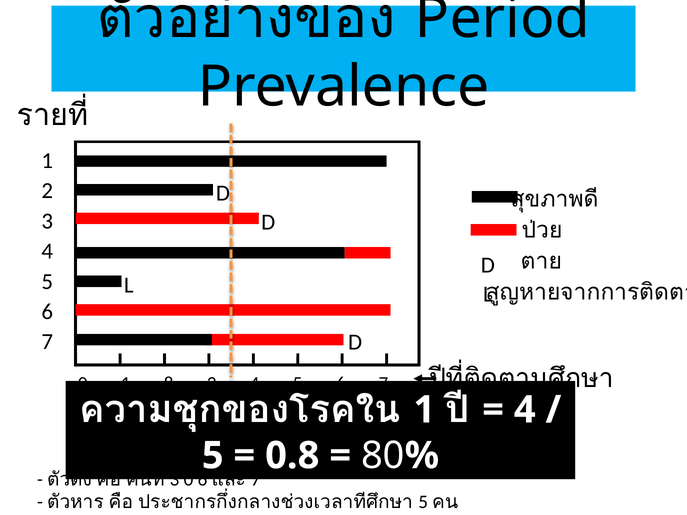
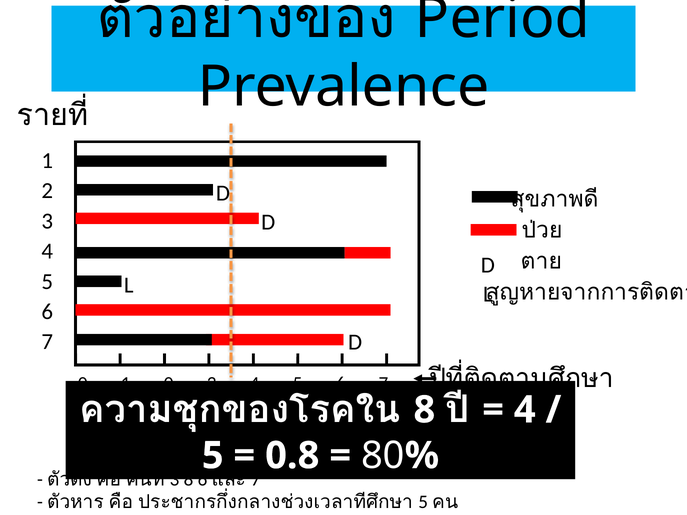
1 8: 8 -> 0
1 at (424, 410): 1 -> 8
3 0: 0 -> 8
